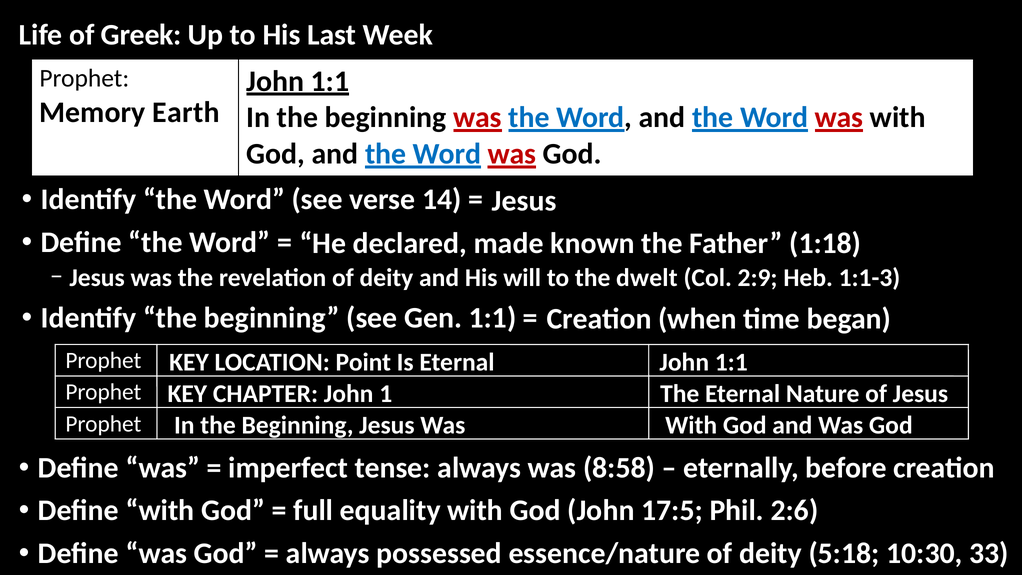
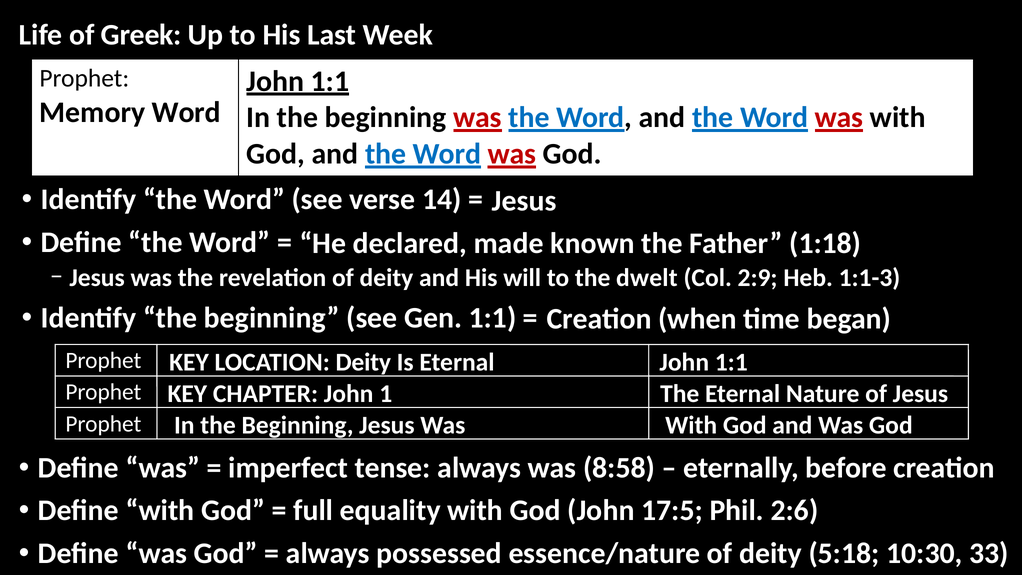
Memory Earth: Earth -> Word
LOCATION Point: Point -> Deity
